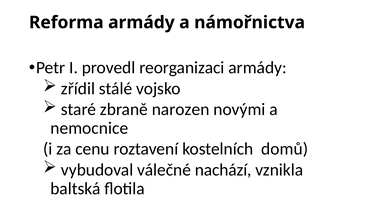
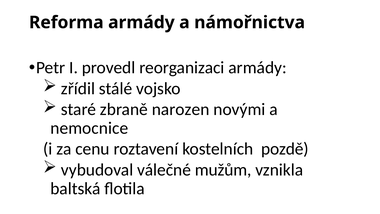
domů: domů -> pozdě
nachází: nachází -> mužům
